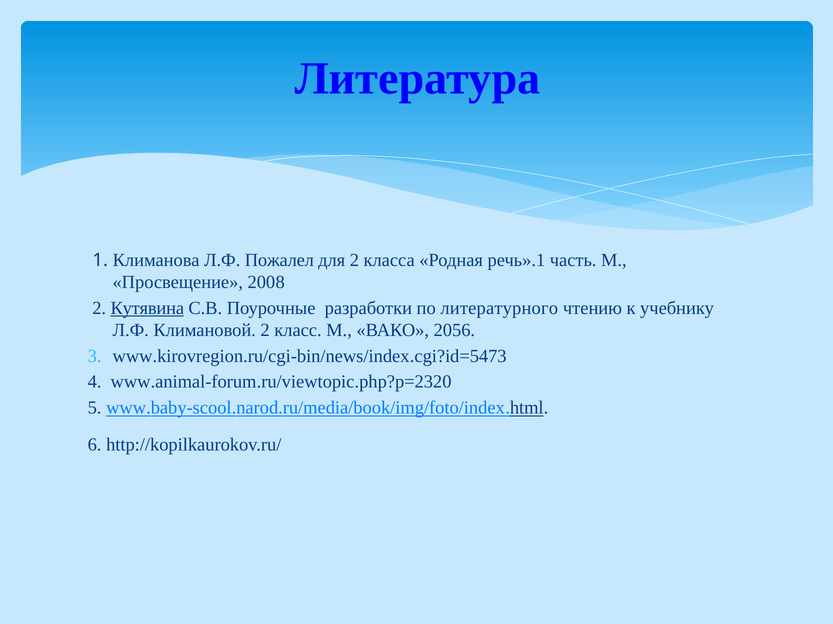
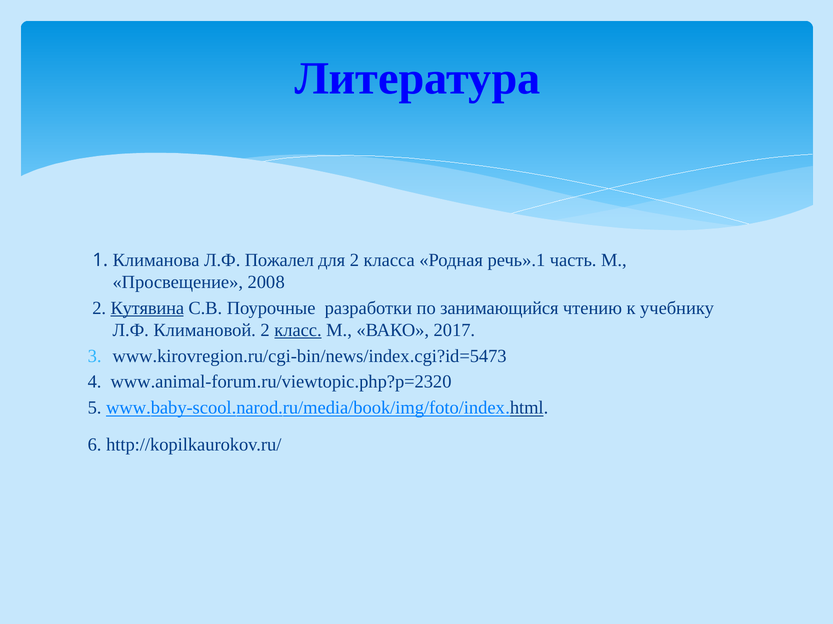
литературного: литературного -> занимающийся
класс underline: none -> present
2056: 2056 -> 2017
